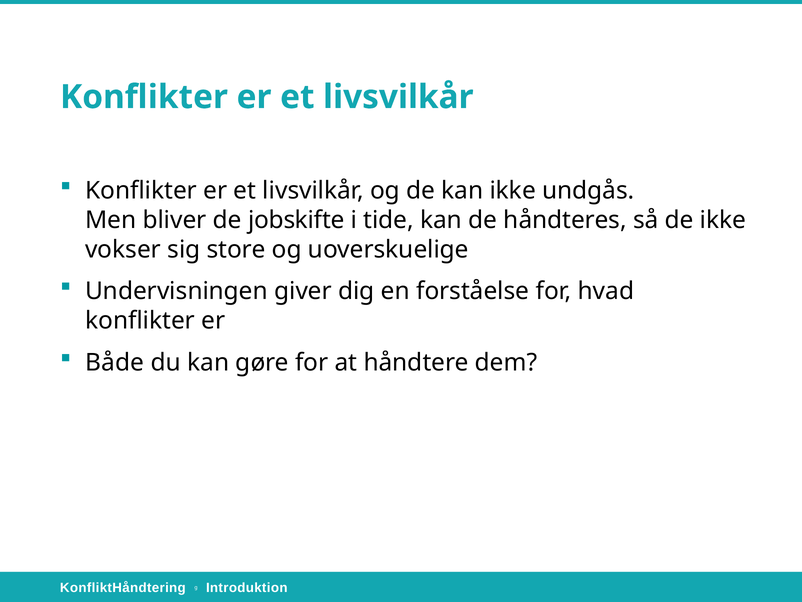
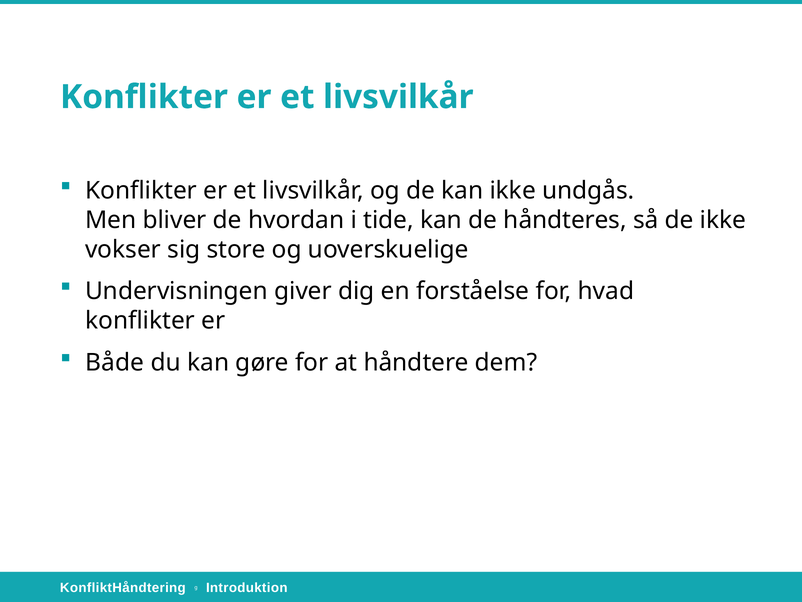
jobskifte: jobskifte -> hvordan
